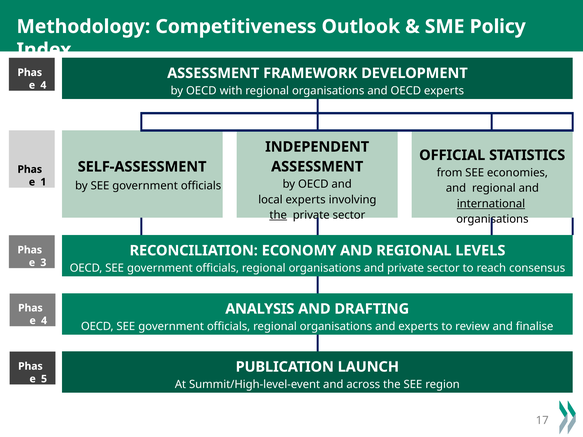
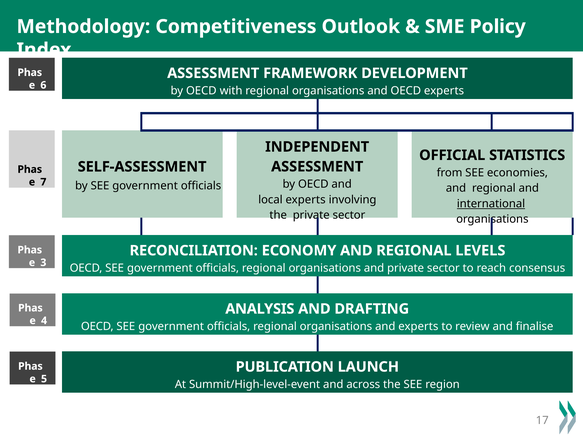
4 at (43, 85): 4 -> 6
1: 1 -> 7
the at (278, 215) underline: present -> none
